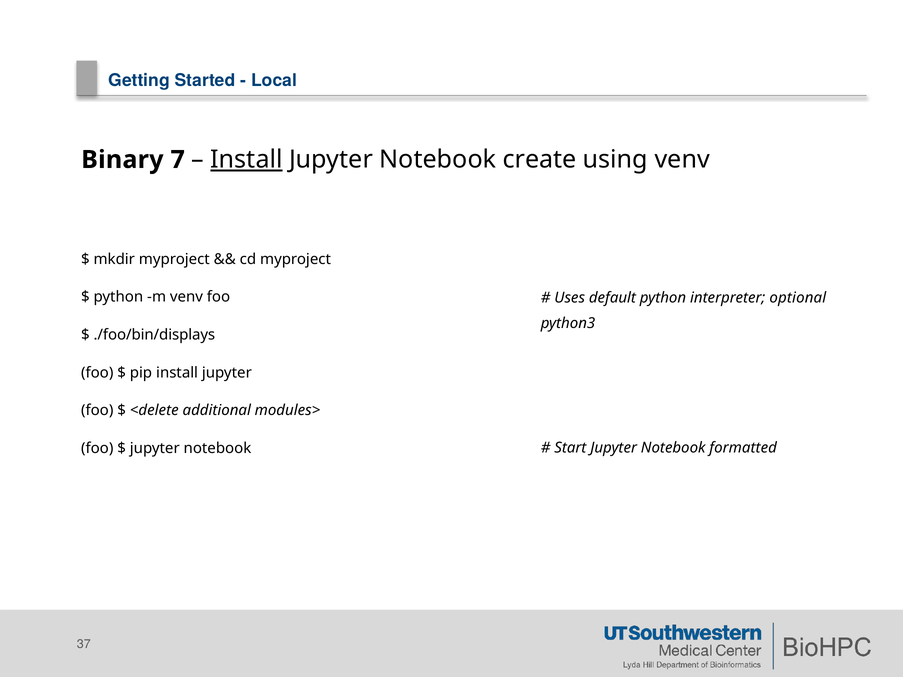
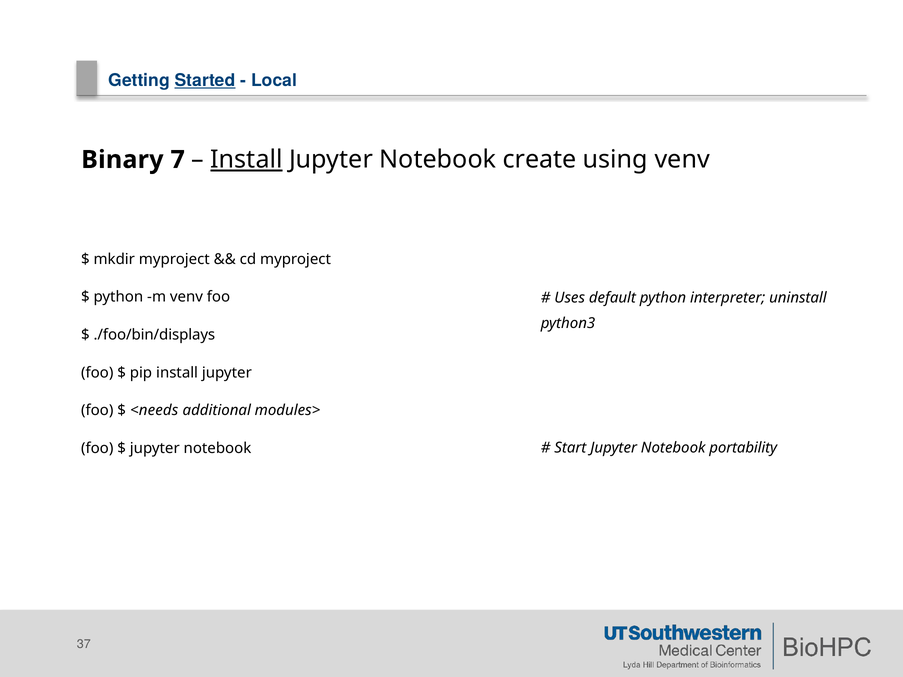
Started underline: none -> present
optional: optional -> uninstall
<delete: <delete -> <needs
formatted: formatted -> portability
